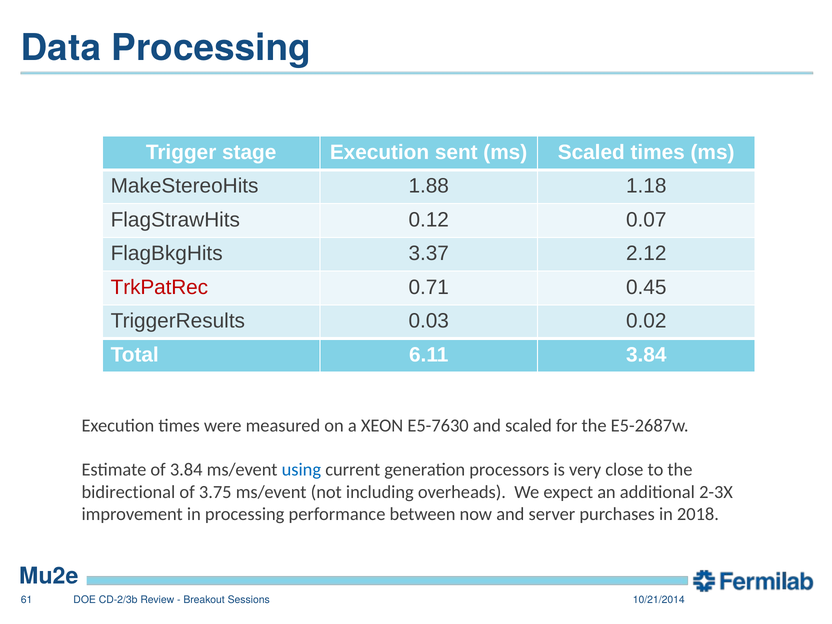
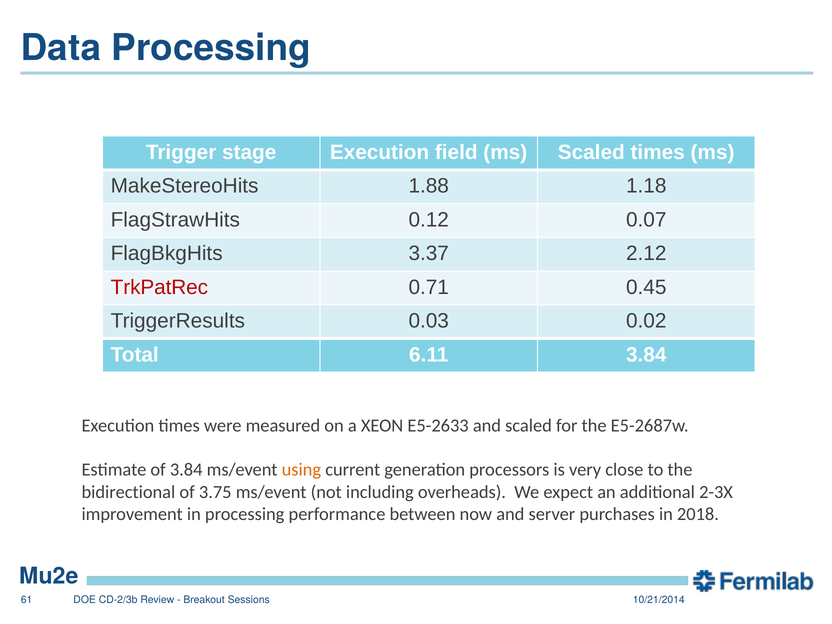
sent: sent -> field
E5-7630: E5-7630 -> E5-2633
using colour: blue -> orange
